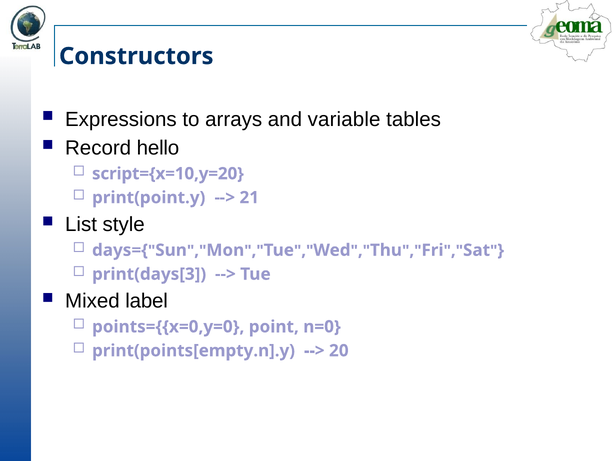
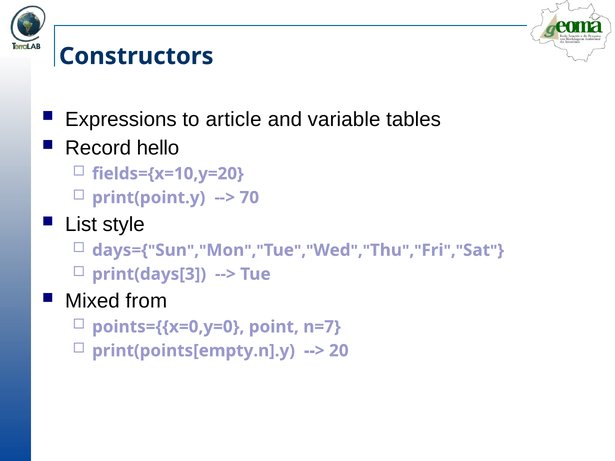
arrays: arrays -> article
script={x=10,y=20: script={x=10,y=20 -> fields={x=10,y=20
21: 21 -> 70
label: label -> from
n=0: n=0 -> n=7
